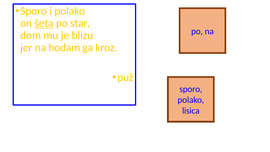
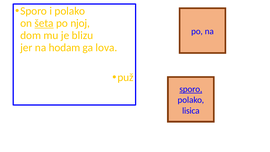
star: star -> njoj
kroz: kroz -> lova
sporo at (191, 89) underline: none -> present
